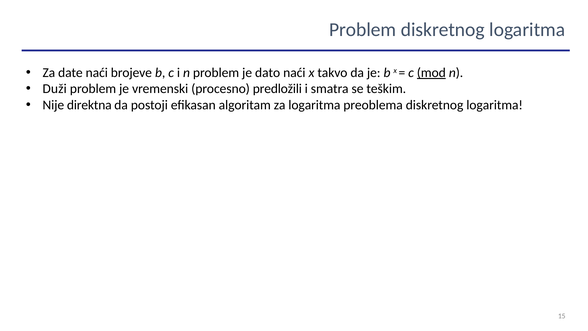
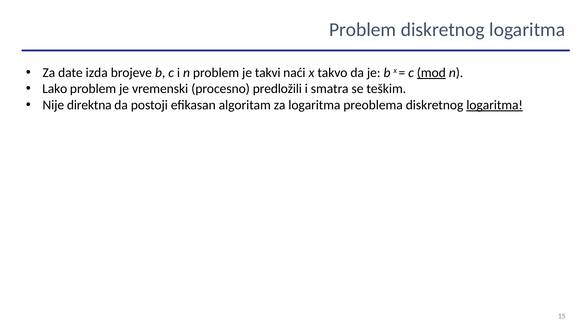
date naći: naći -> izda
dato: dato -> takvi
Duži: Duži -> Lako
logaritma at (495, 105) underline: none -> present
